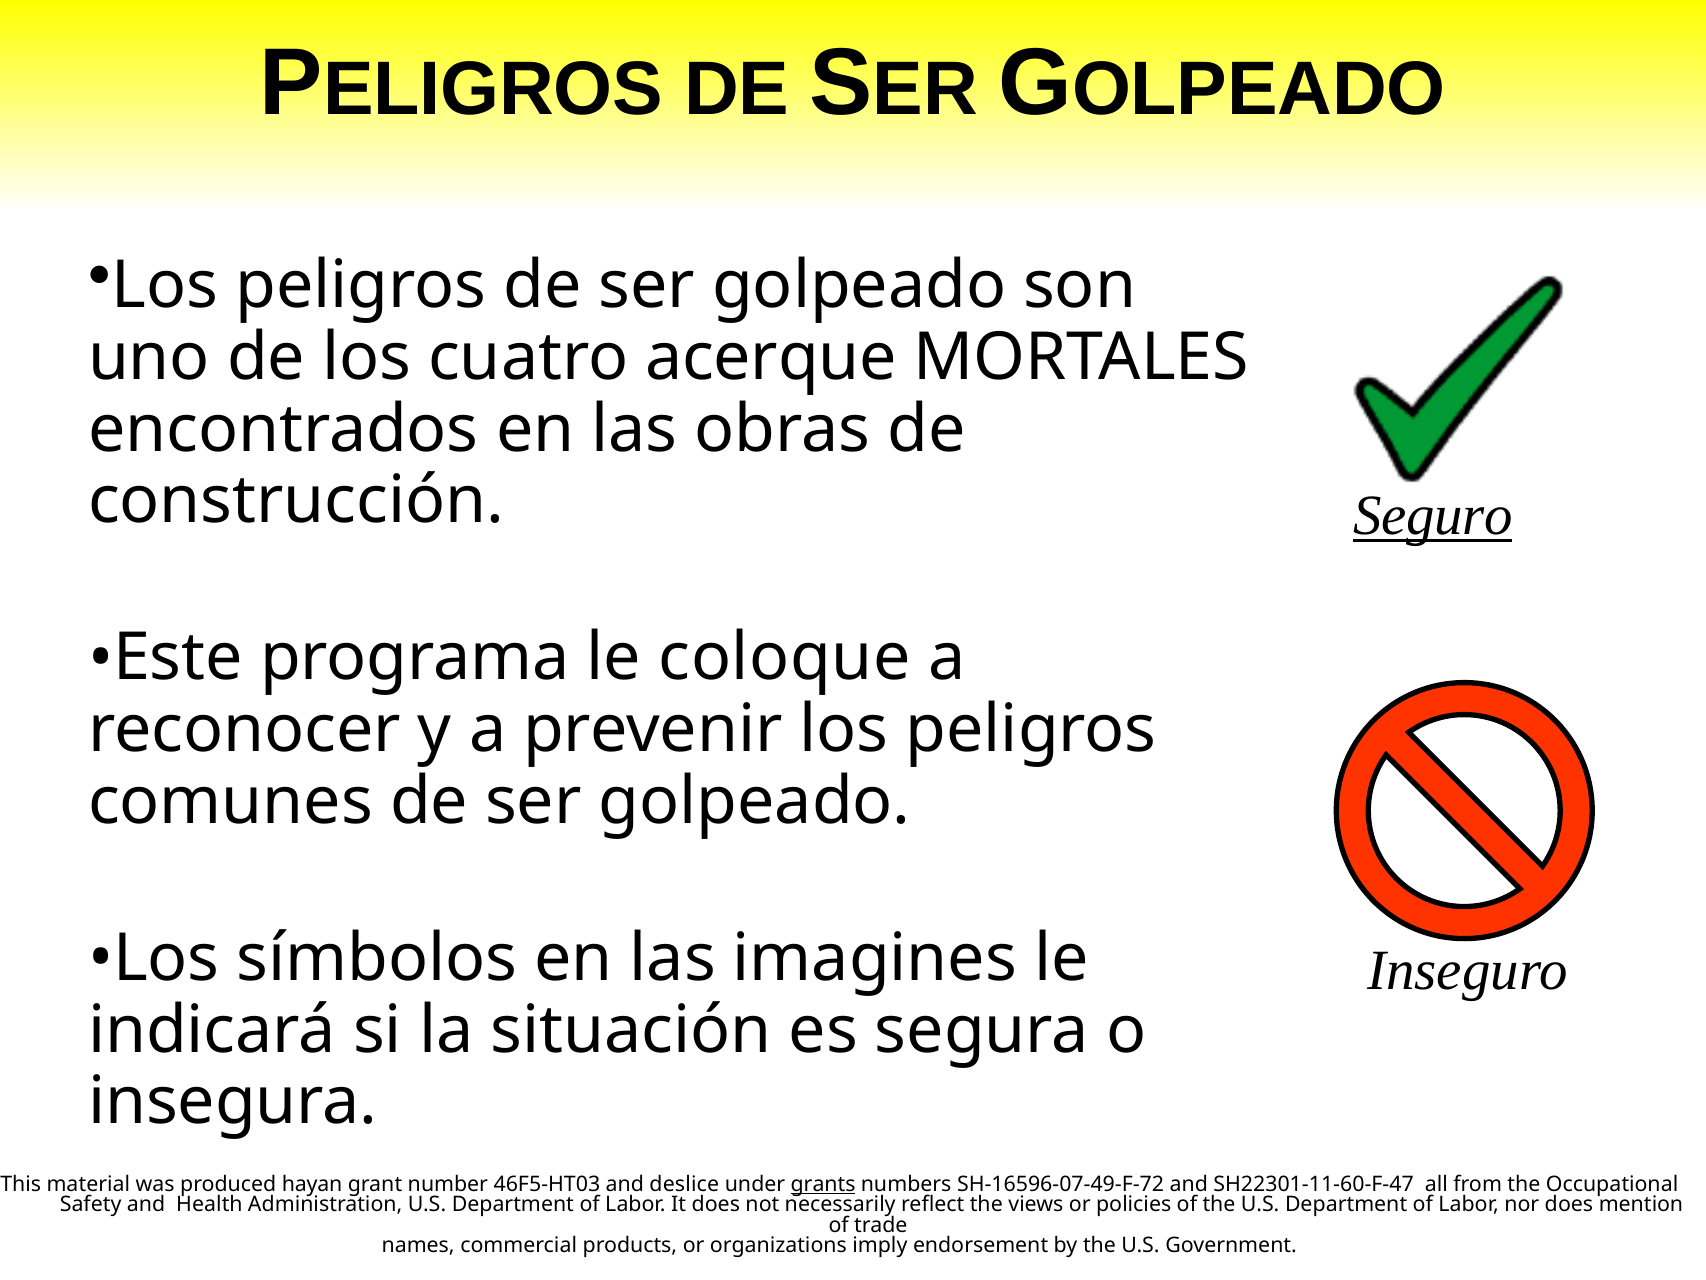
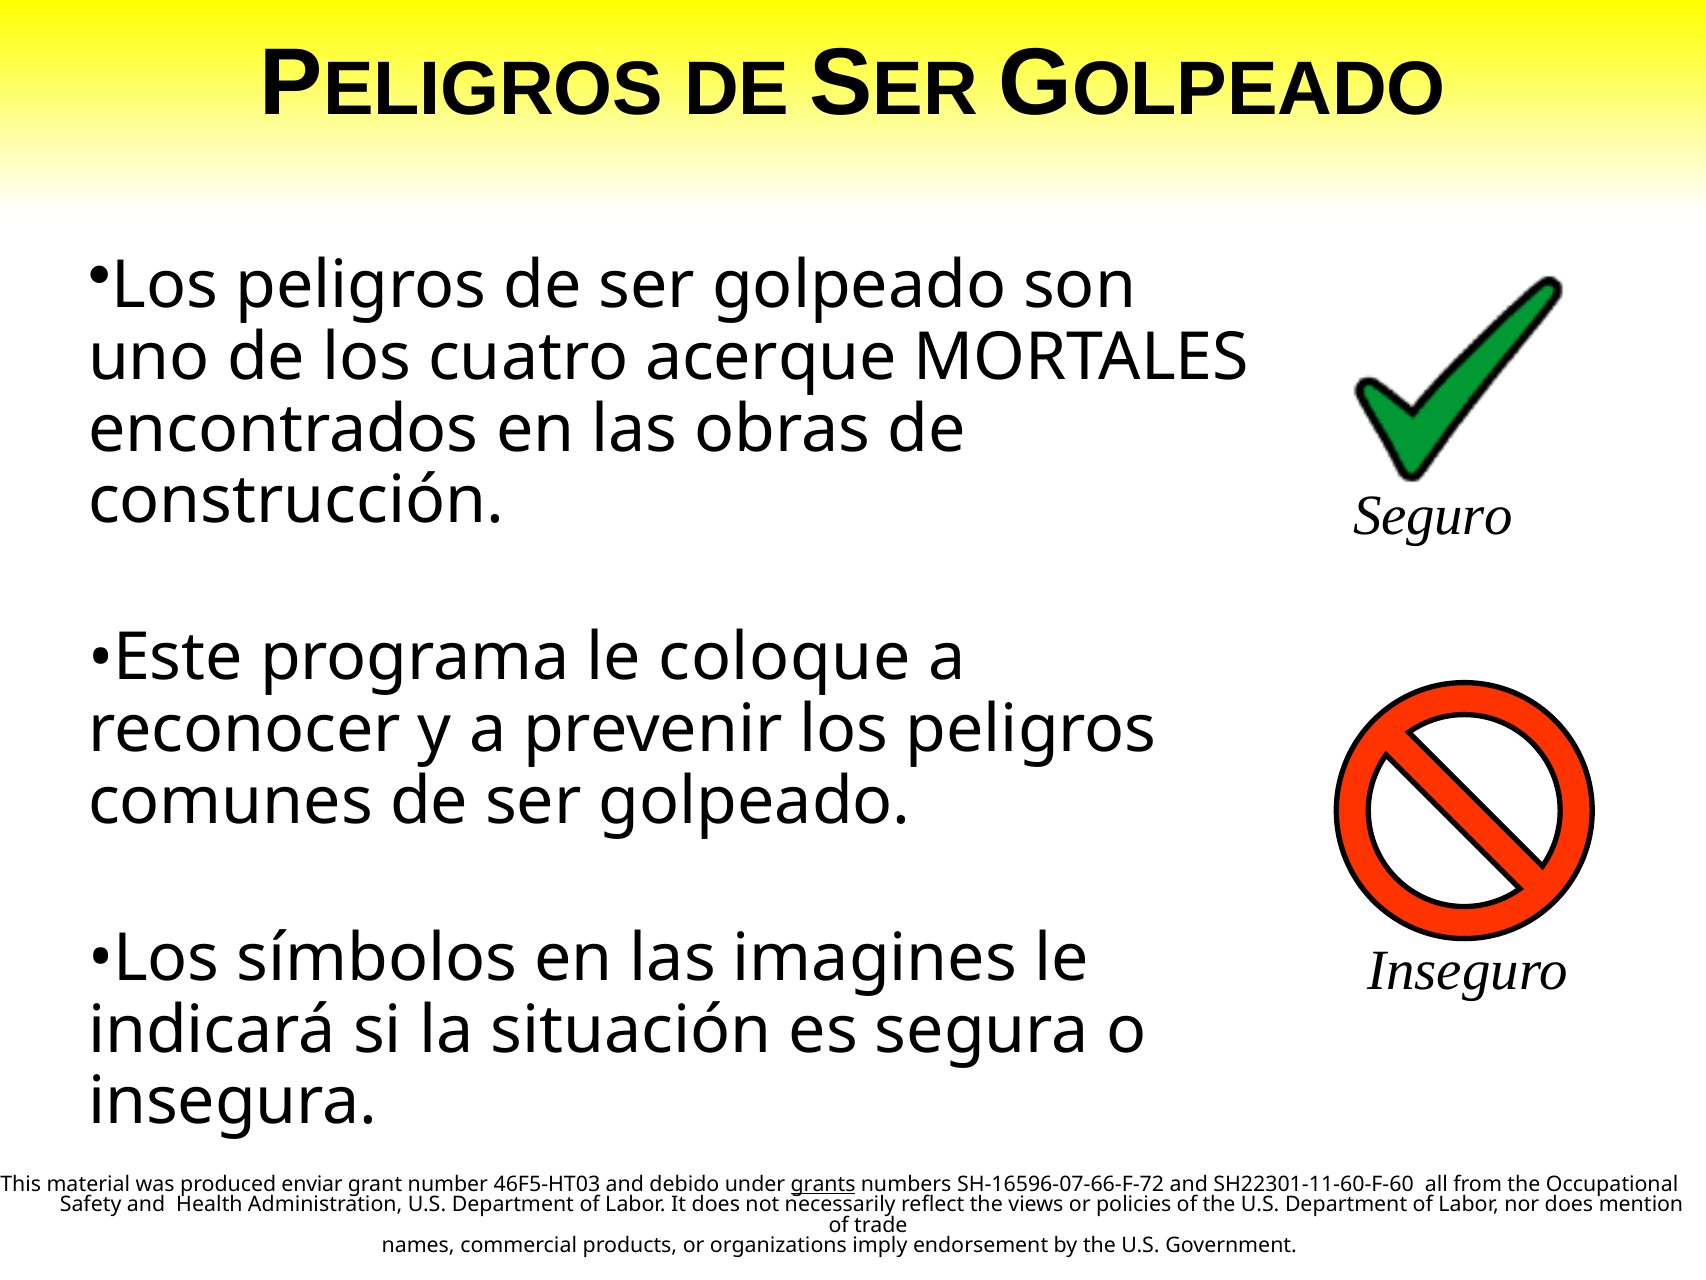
Seguro underline: present -> none
hayan: hayan -> enviar
deslice: deslice -> debido
SH-16596-07-49-F-72: SH-16596-07-49-F-72 -> SH-16596-07-66-F-72
SH22301-11-60-F-47: SH22301-11-60-F-47 -> SH22301-11-60-F-60
